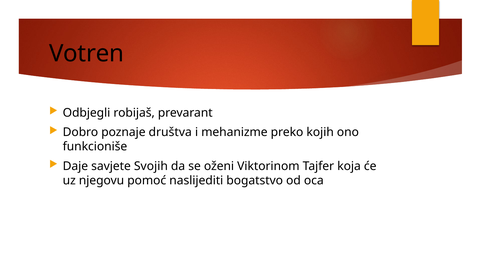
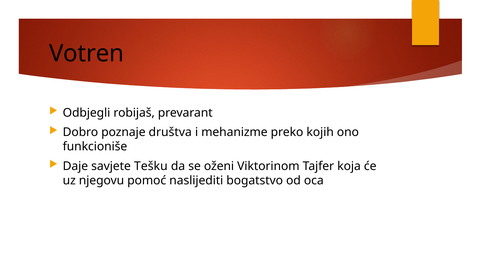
Svojih: Svojih -> Tešku
